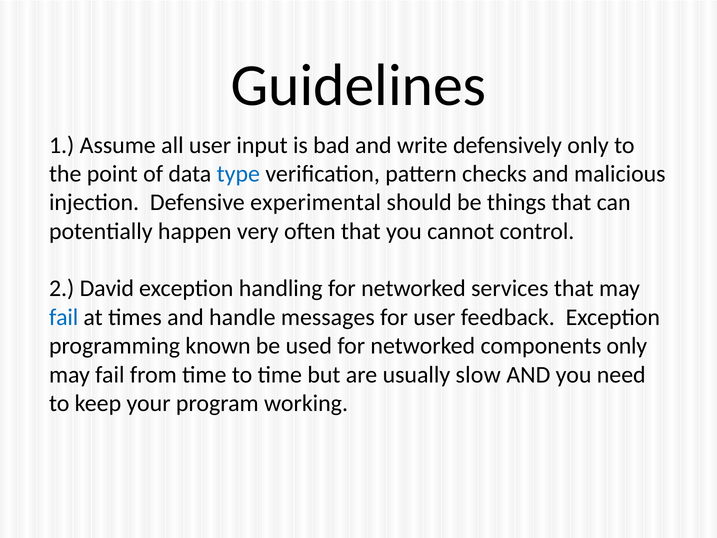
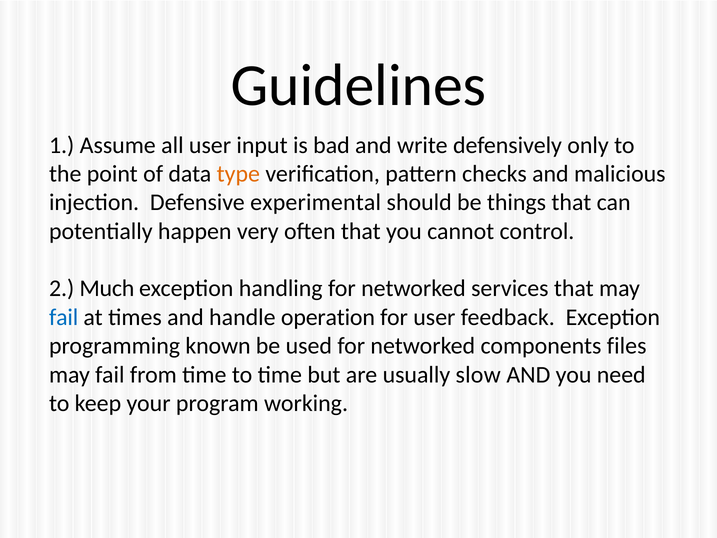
type colour: blue -> orange
David: David -> Much
messages: messages -> operation
components only: only -> files
